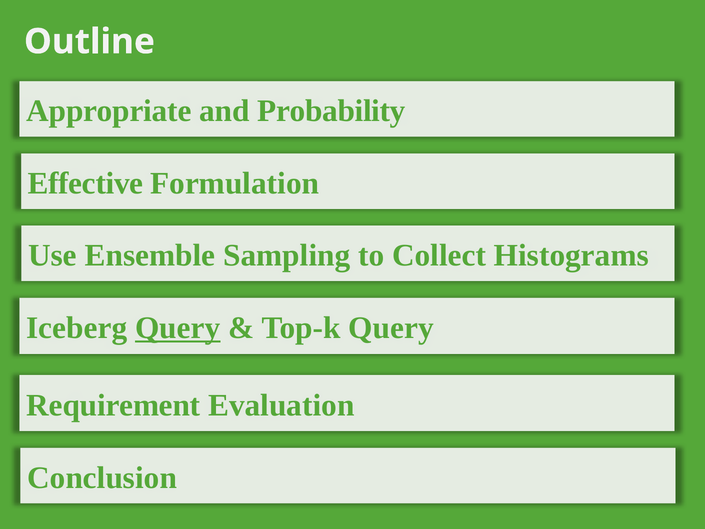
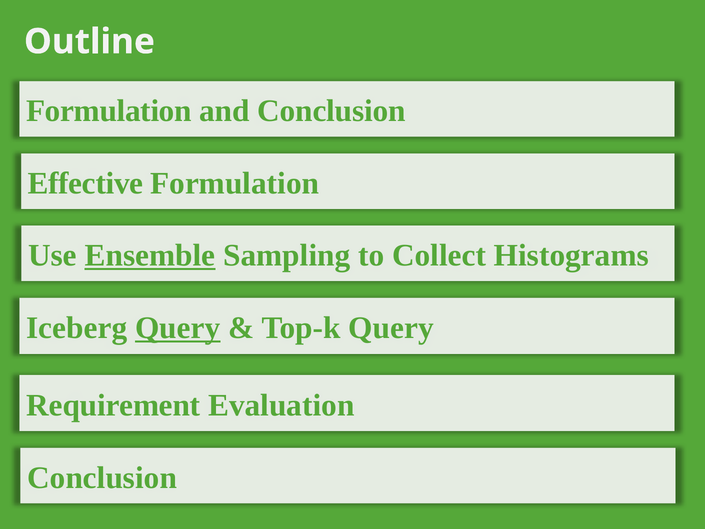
Appropriate at (109, 111): Appropriate -> Formulation
and Probability: Probability -> Conclusion
Ensemble underline: none -> present
